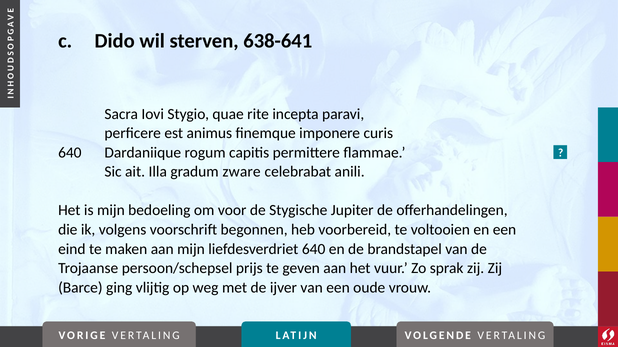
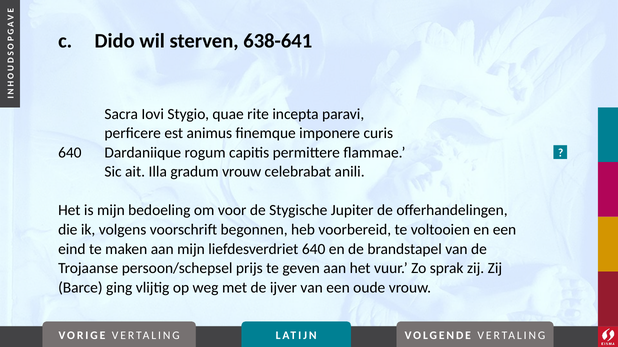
gradum zware: zware -> vrouw
